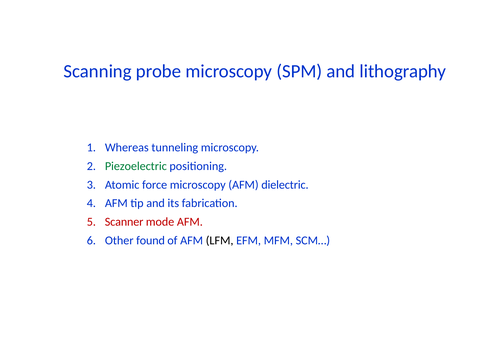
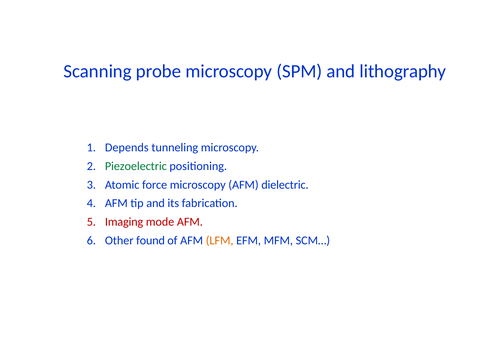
Whereas: Whereas -> Depends
Scanner: Scanner -> Imaging
LFM colour: black -> orange
